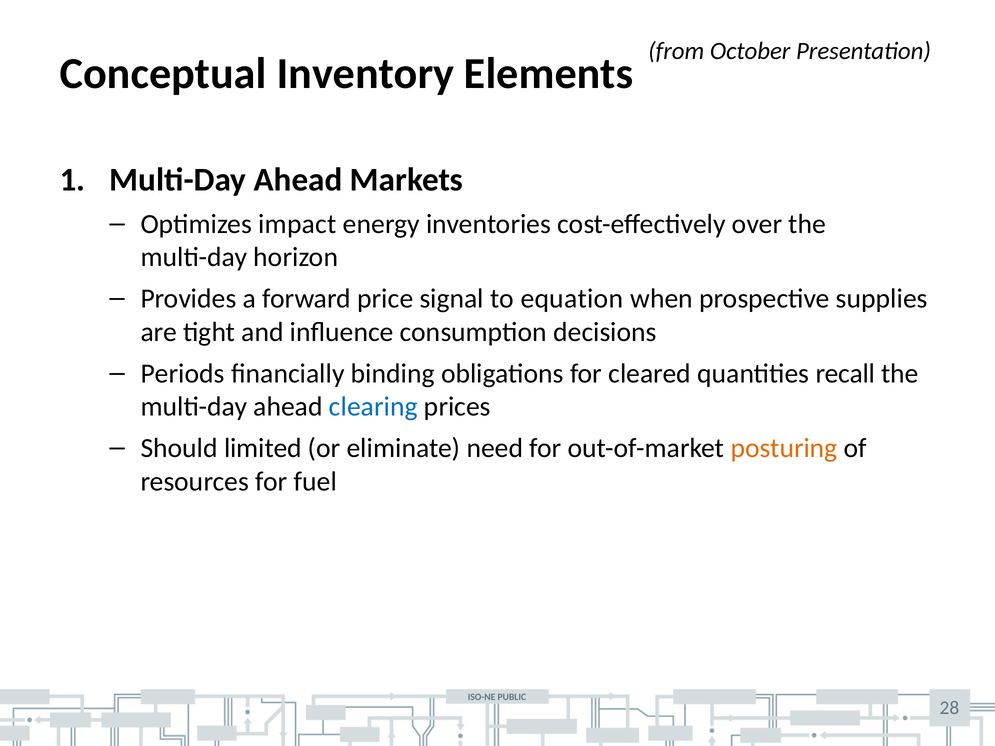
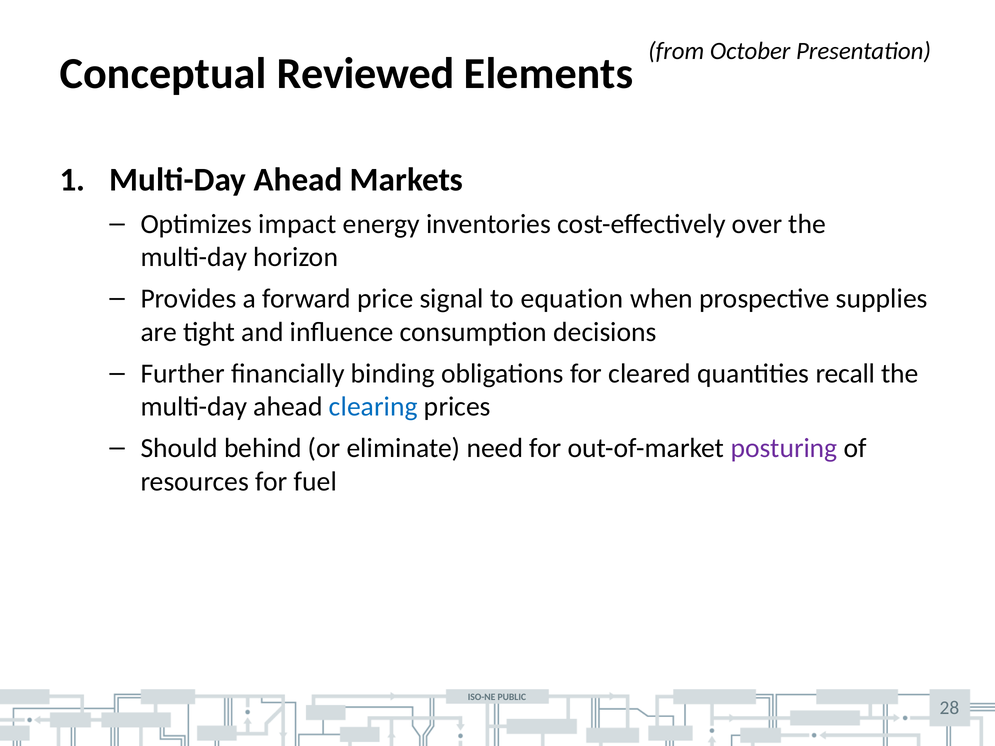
Inventory: Inventory -> Reviewed
Periods: Periods -> Further
limited: limited -> behind
posturing colour: orange -> purple
